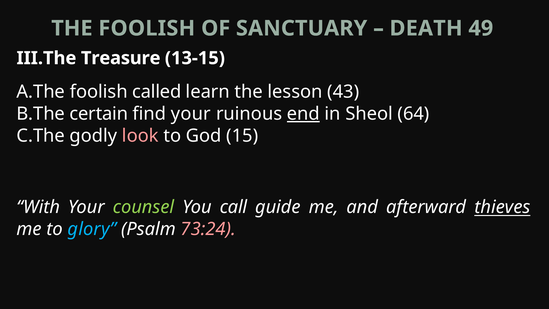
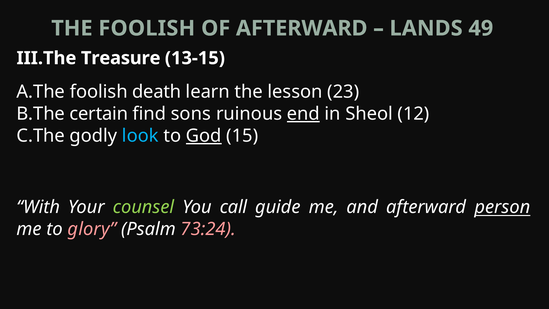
OF SANCTUARY: SANCTUARY -> AFTERWARD
DEATH: DEATH -> LANDS
called: called -> death
43: 43 -> 23
find your: your -> sons
64: 64 -> 12
look colour: pink -> light blue
God underline: none -> present
thieves: thieves -> person
glory colour: light blue -> pink
